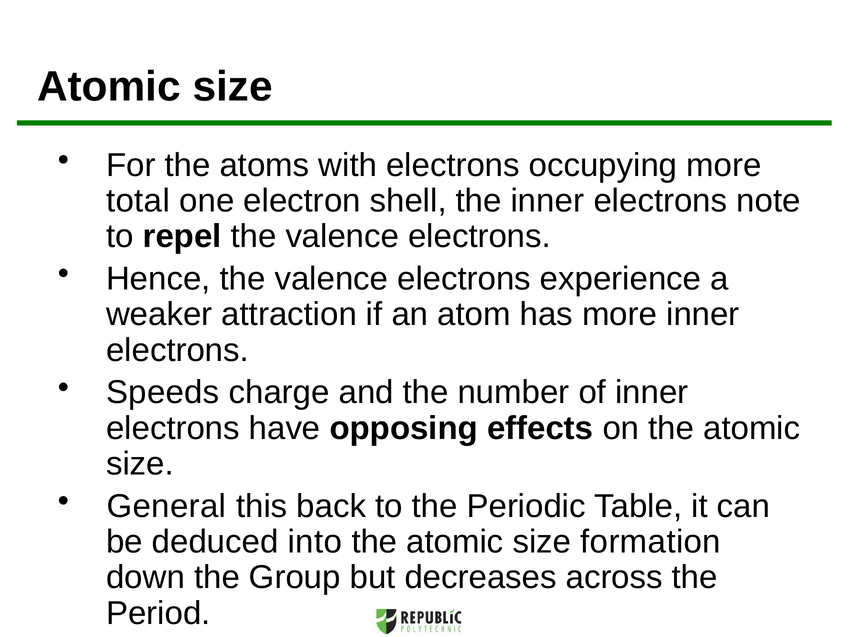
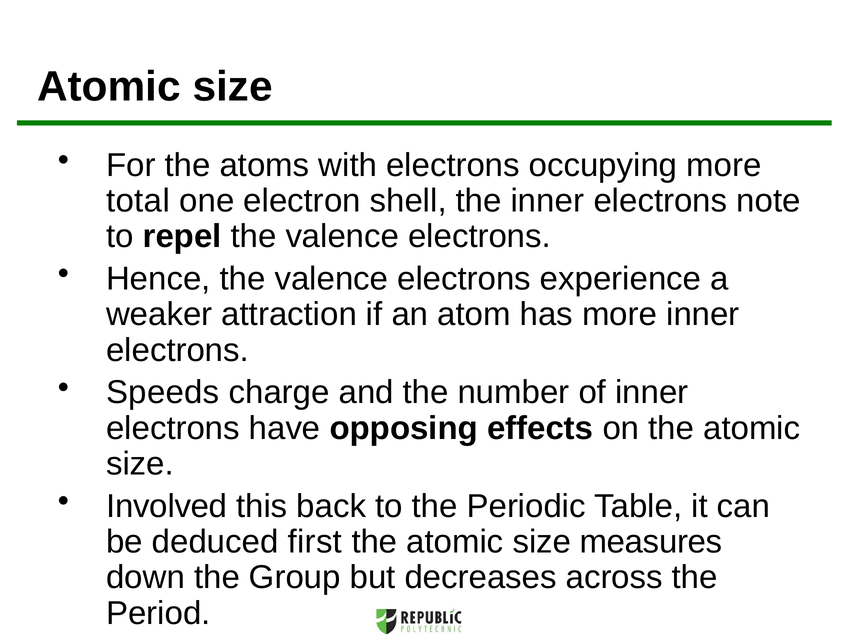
General: General -> Involved
into: into -> first
formation: formation -> measures
